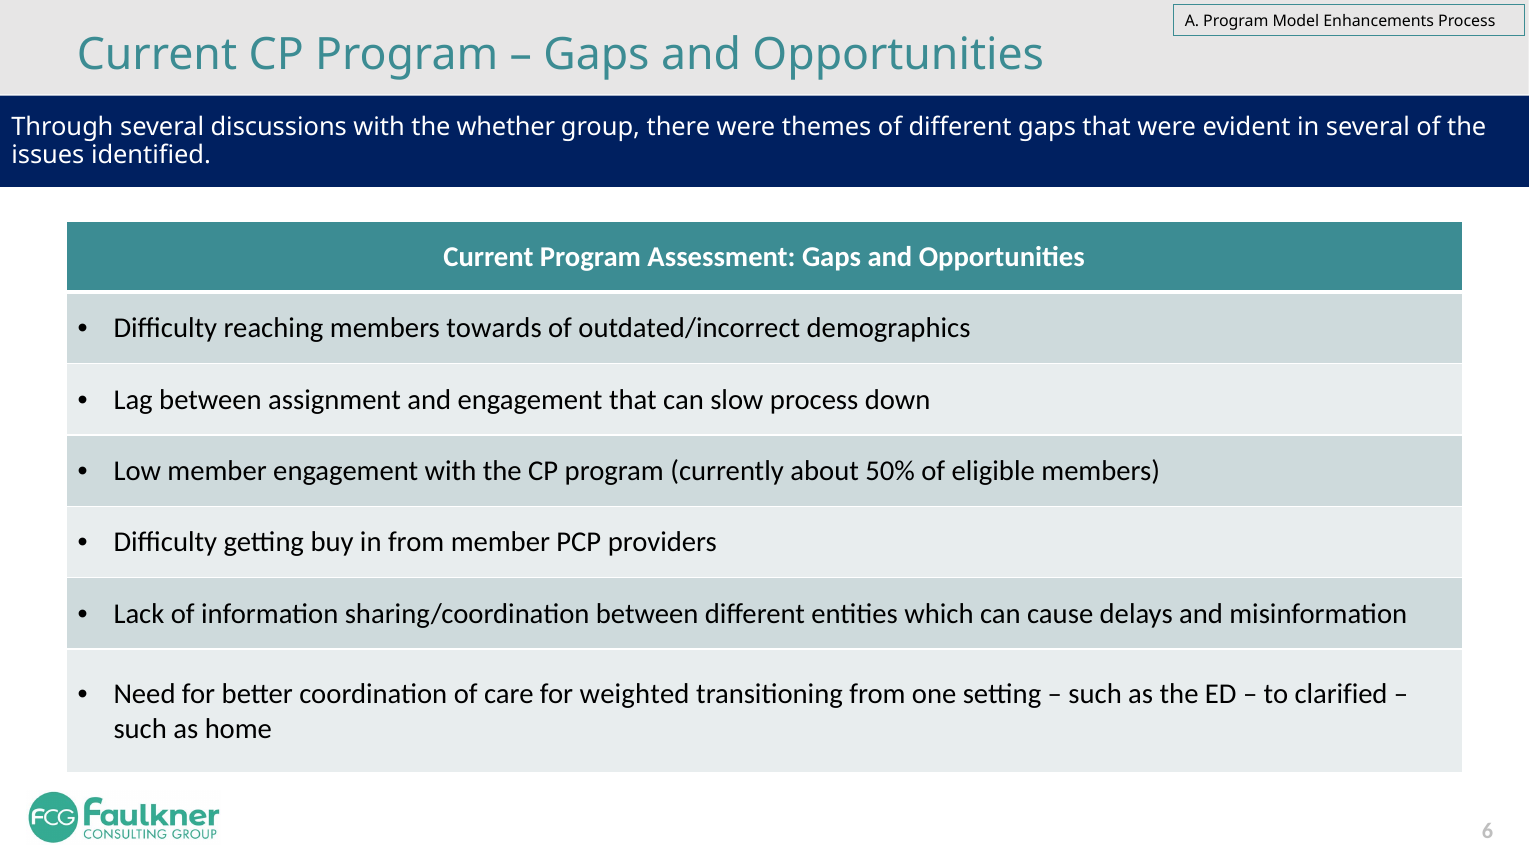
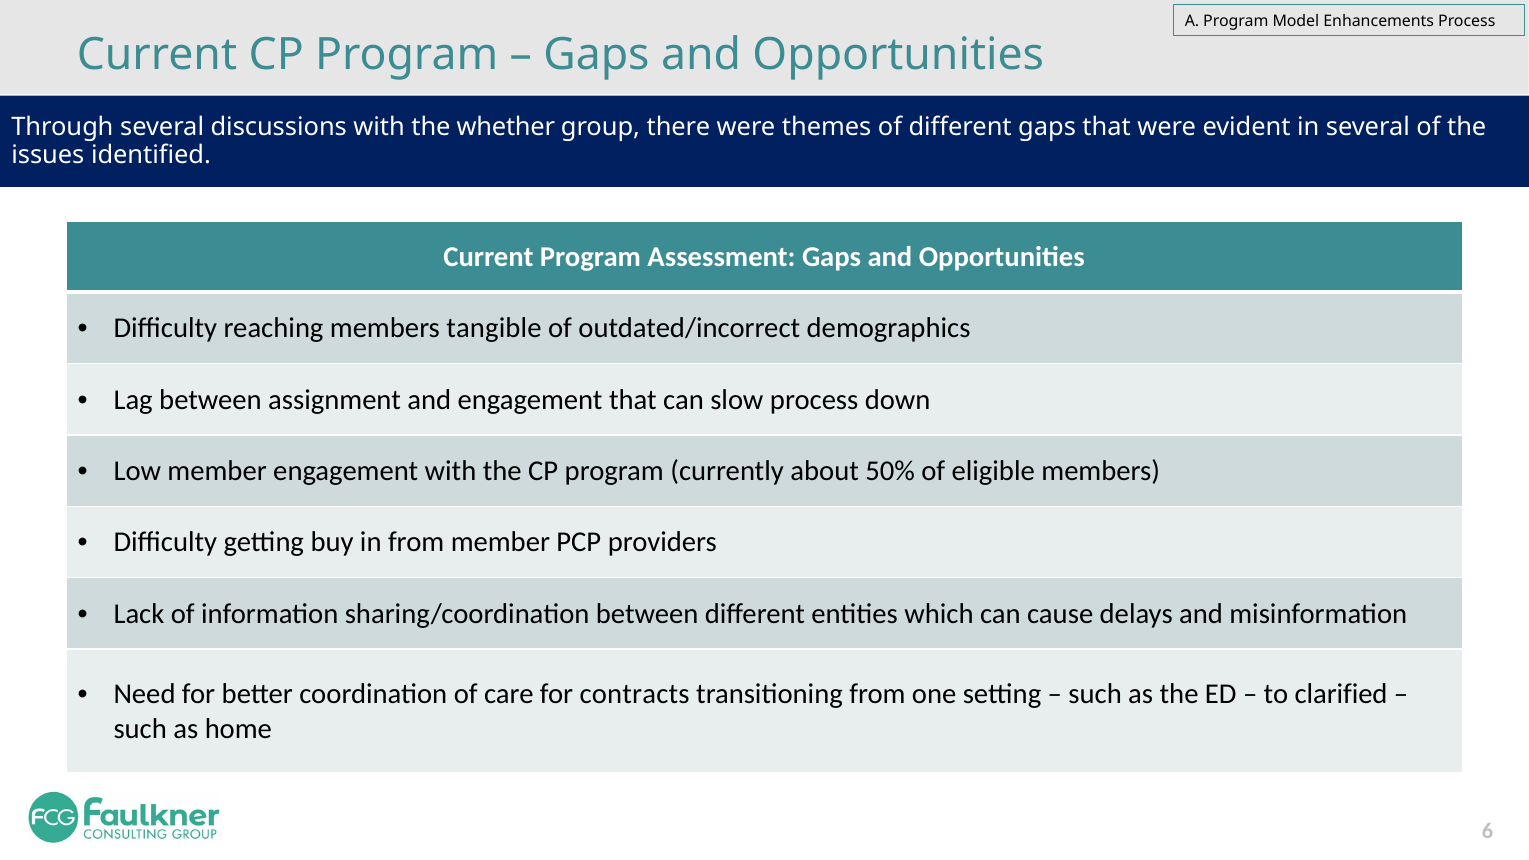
towards: towards -> tangible
weighted: weighted -> contracts
